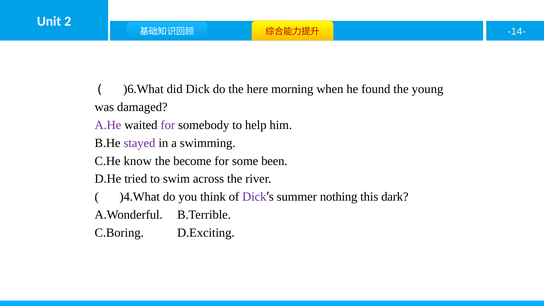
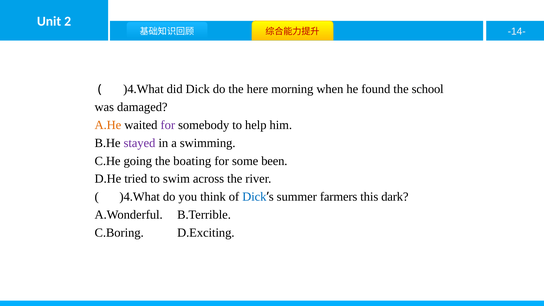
)6.What at (143, 89): )6.What -> )4.What
young: young -> school
A.He colour: purple -> orange
know: know -> going
become: become -> boating
Dick at (254, 197) colour: purple -> blue
nothing: nothing -> farmers
